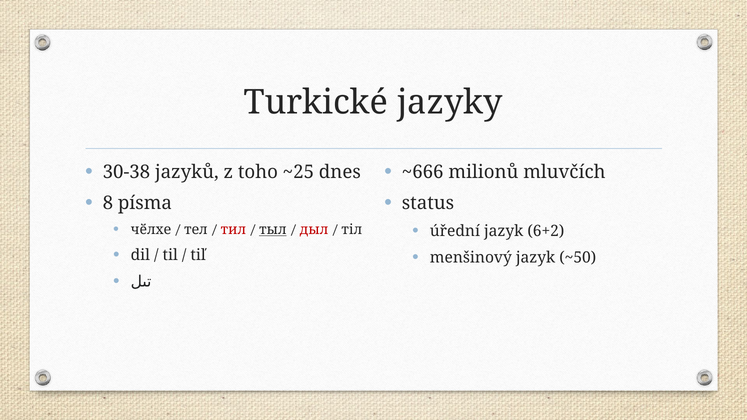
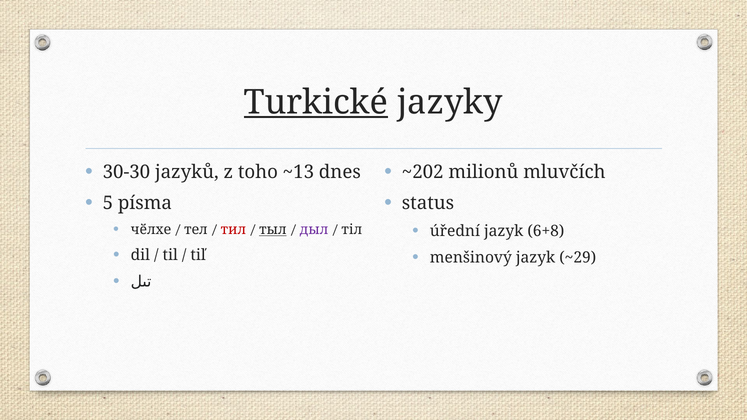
Turkické underline: none -> present
30-38: 30-38 -> 30-30
~25: ~25 -> ~13
~666: ~666 -> ~202
8: 8 -> 5
дыл colour: red -> purple
6+2: 6+2 -> 6+8
~50: ~50 -> ~29
